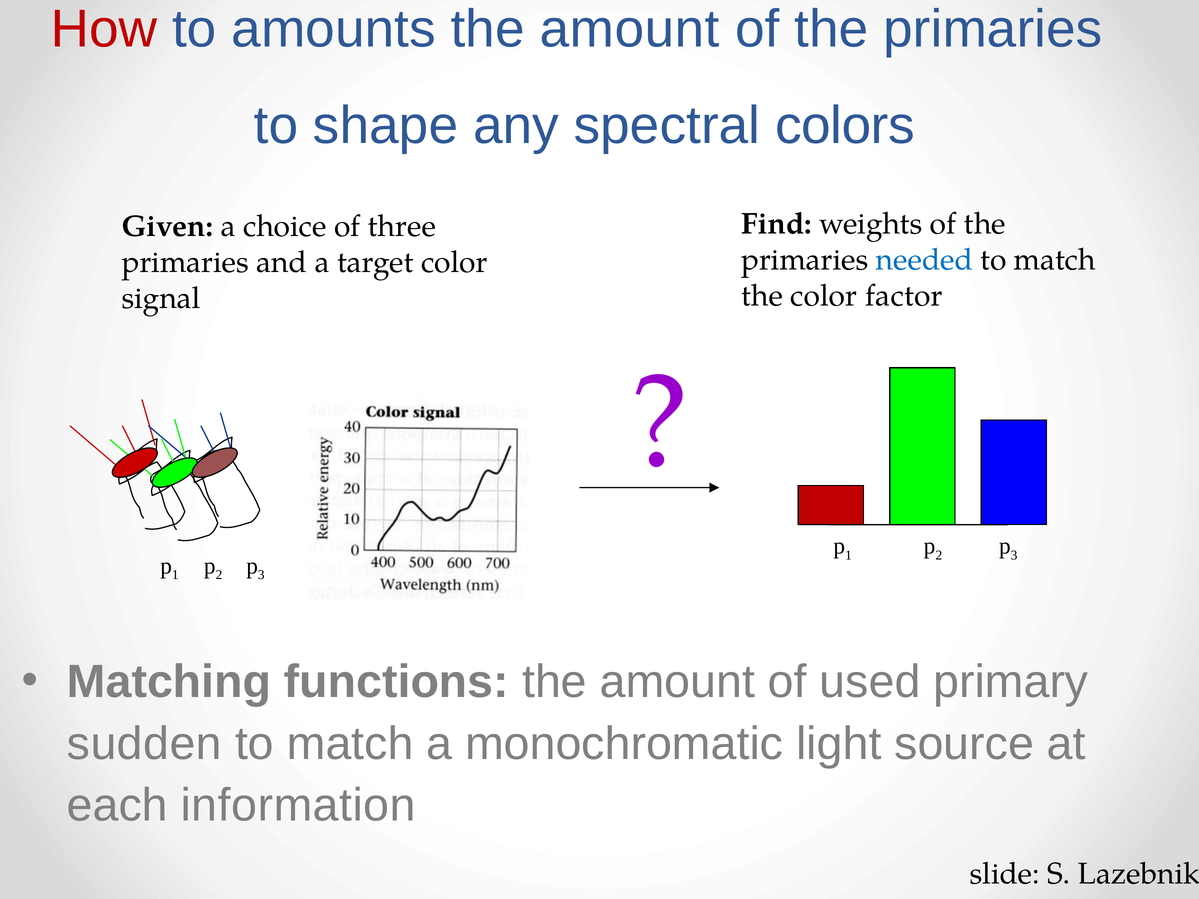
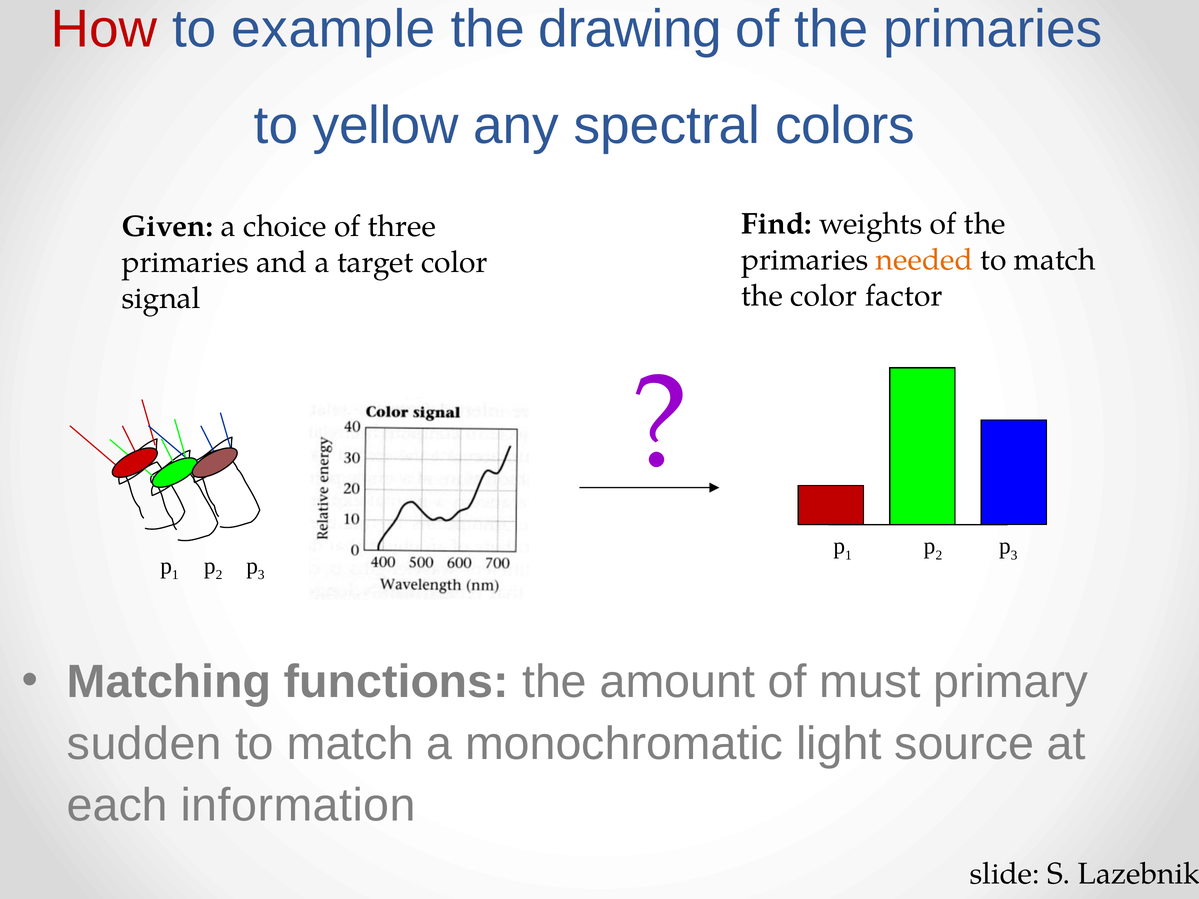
amounts: amounts -> example
amount at (630, 29): amount -> drawing
shape: shape -> yellow
needed colour: blue -> orange
used: used -> must
